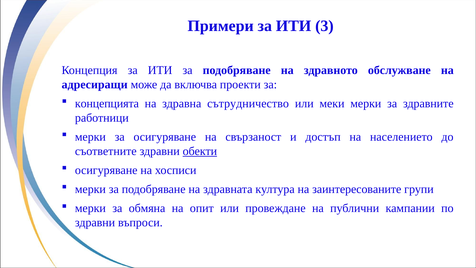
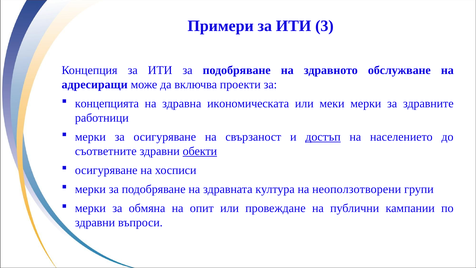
сътрудничество: сътрудничество -> икономическата
достъп underline: none -> present
заинтересованите: заинтересованите -> неоползотворени
